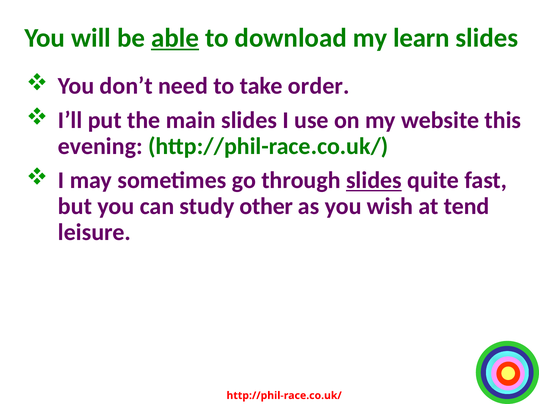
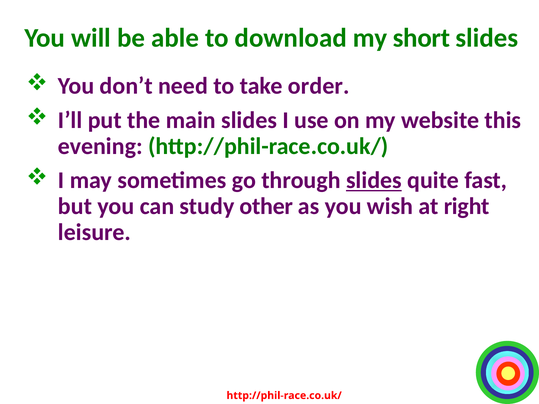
able underline: present -> none
learn: learn -> short
tend: tend -> right
